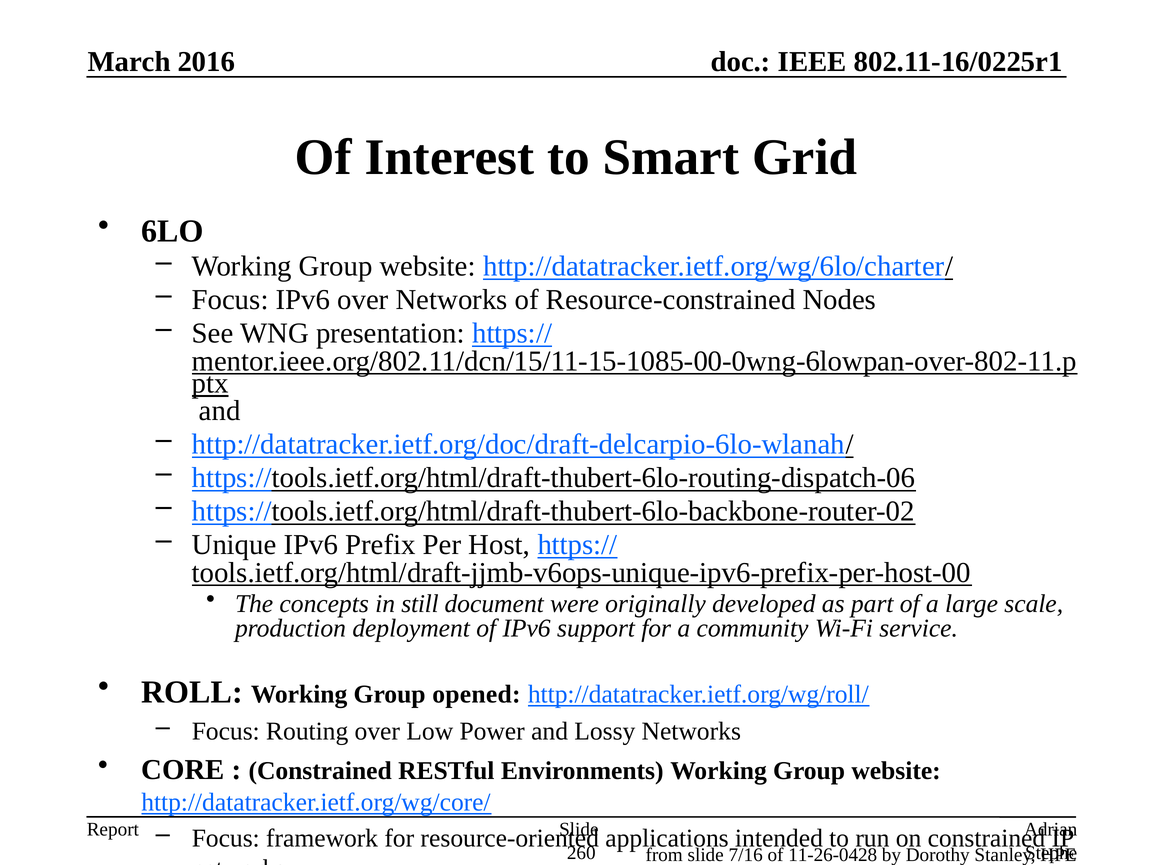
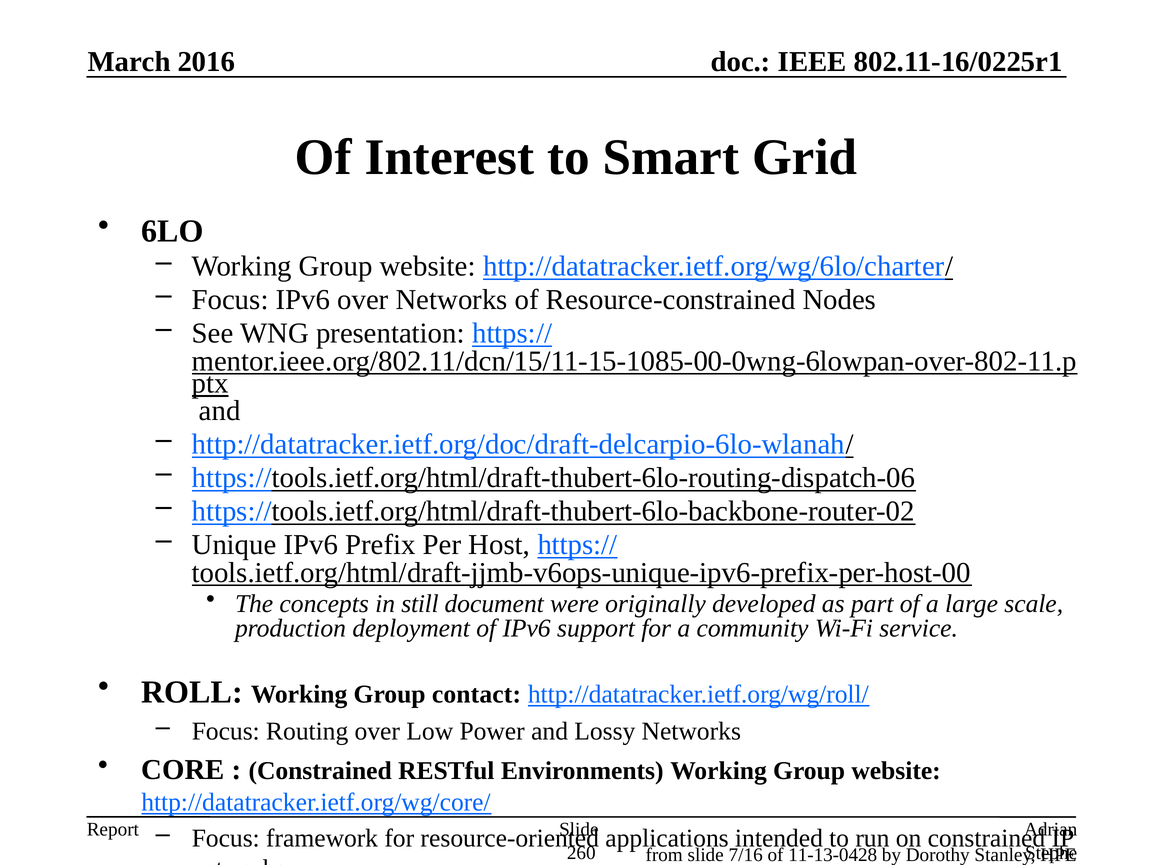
opened: opened -> contact
11-26-0428: 11-26-0428 -> 11-13-0428
